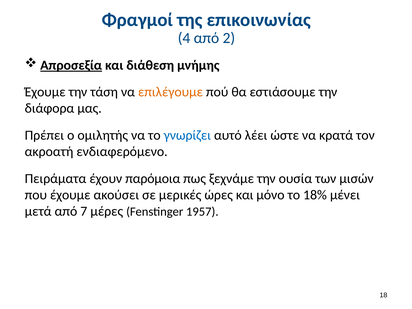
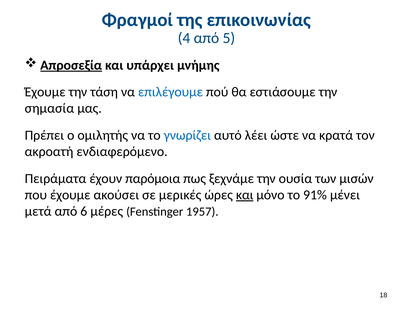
2: 2 -> 5
διάθεση: διάθεση -> υπάρχει
επιλέγουμε colour: orange -> blue
διάφορα: διάφορα -> σημασία
και at (245, 195) underline: none -> present
18%: 18% -> 91%
7: 7 -> 6
